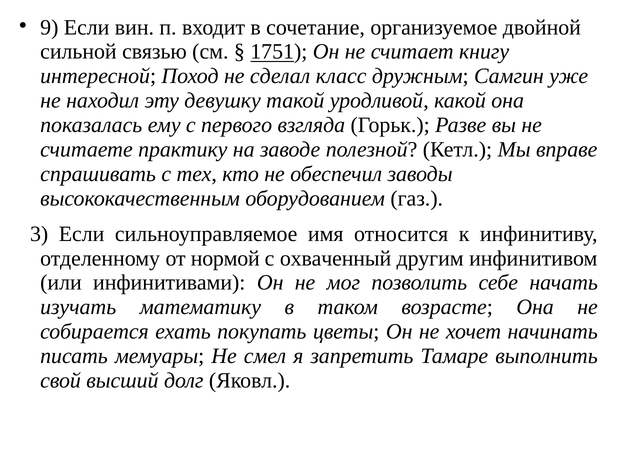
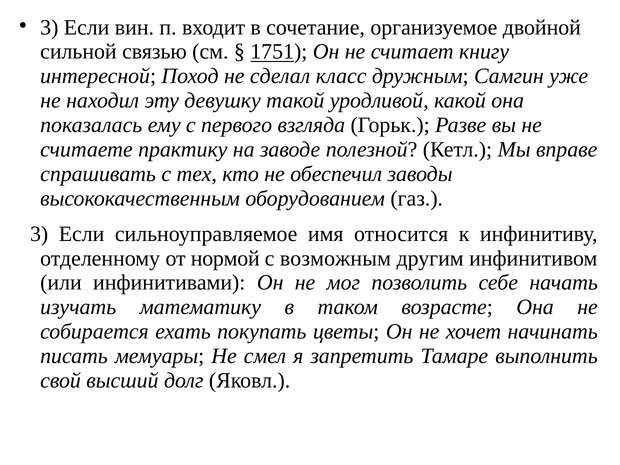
9 at (49, 27): 9 -> 3
охваченный: охваченный -> возможным
